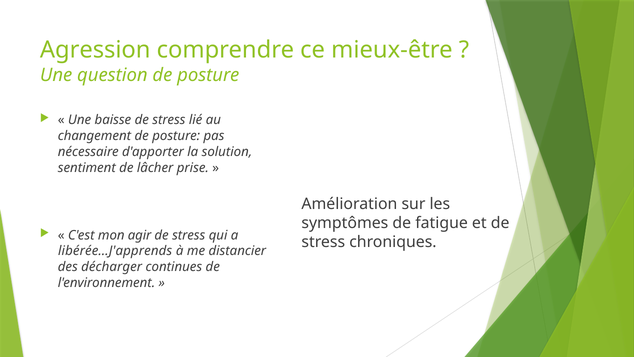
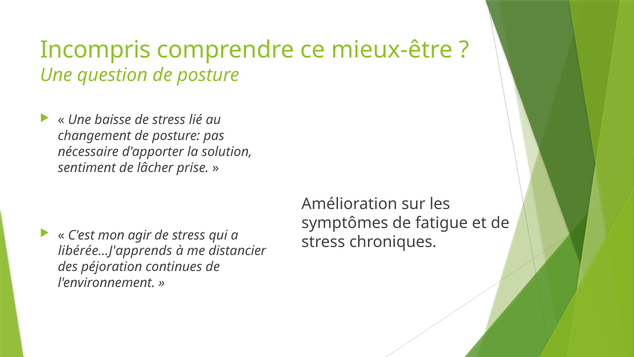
Agression: Agression -> Incompris
décharger: décharger -> péjoration
